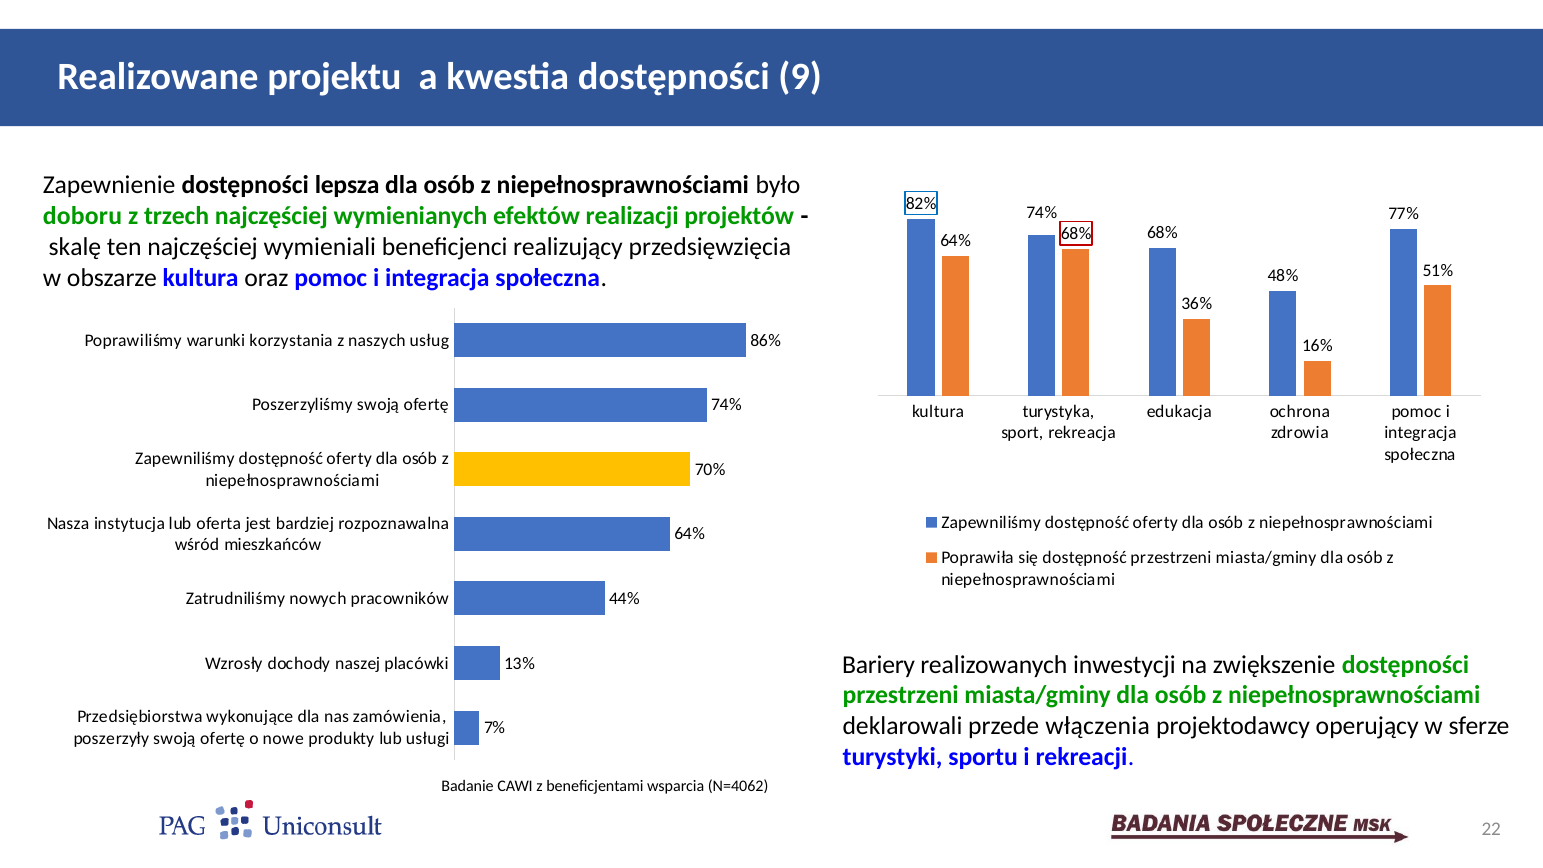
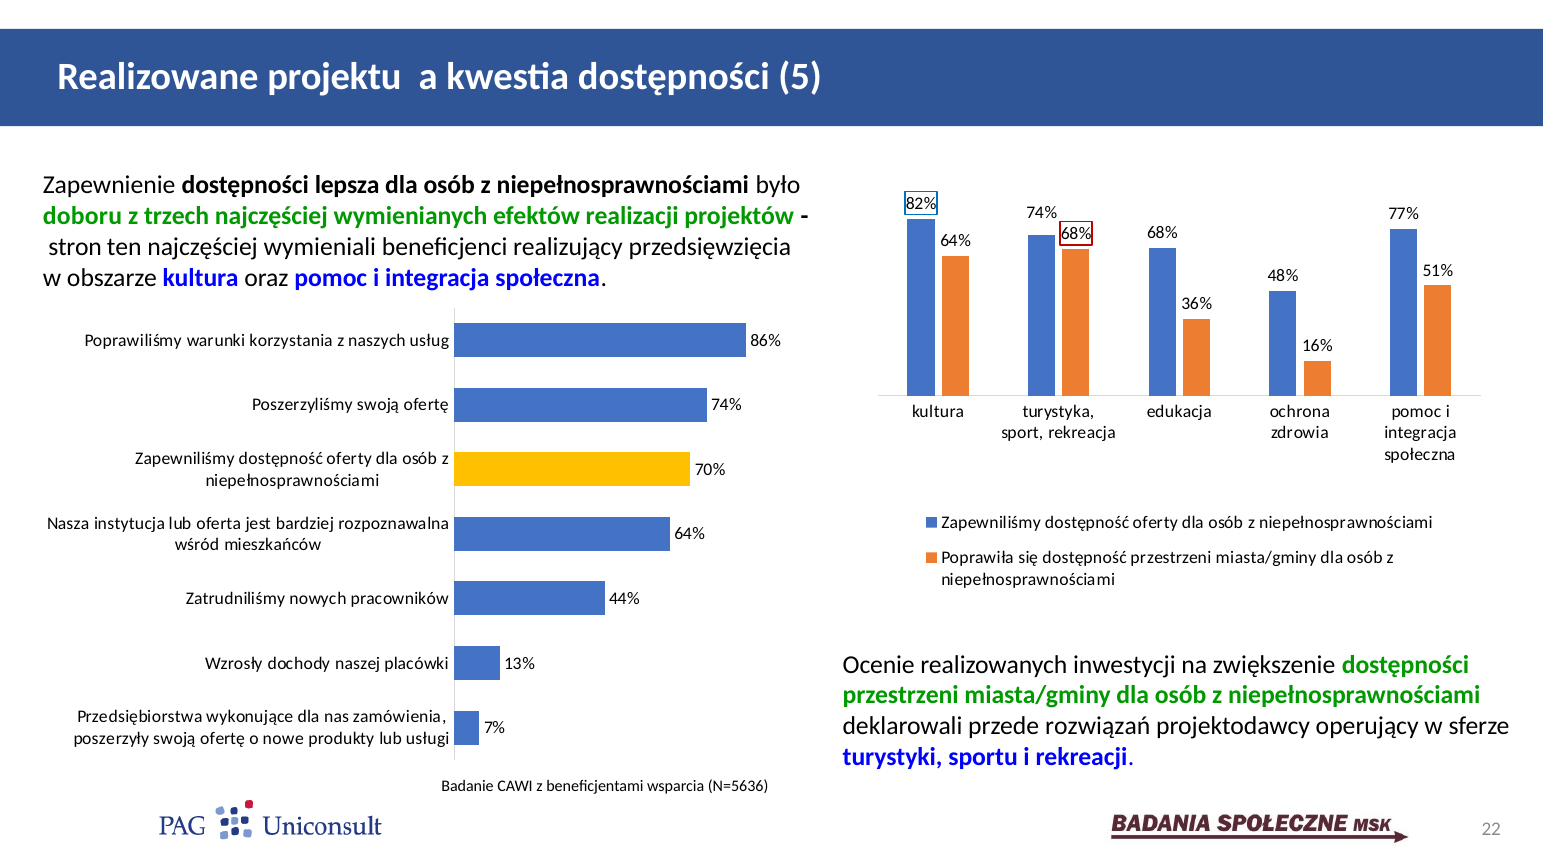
9: 9 -> 5
skalę: skalę -> stron
Bariery: Bariery -> Ocenie
włączenia: włączenia -> rozwiązań
N=4062: N=4062 -> N=5636
